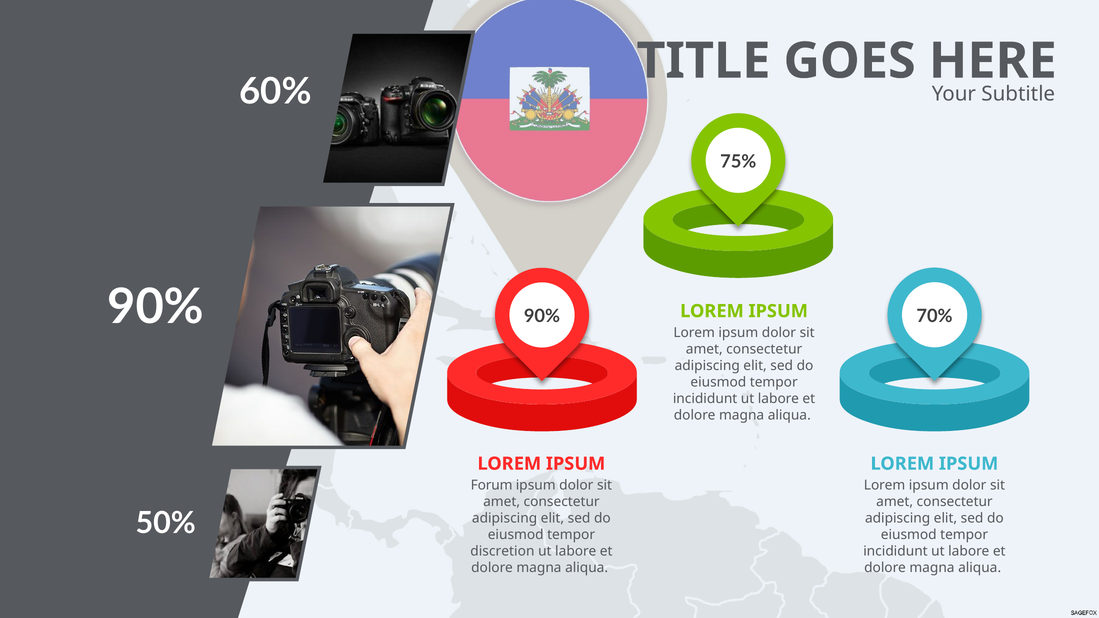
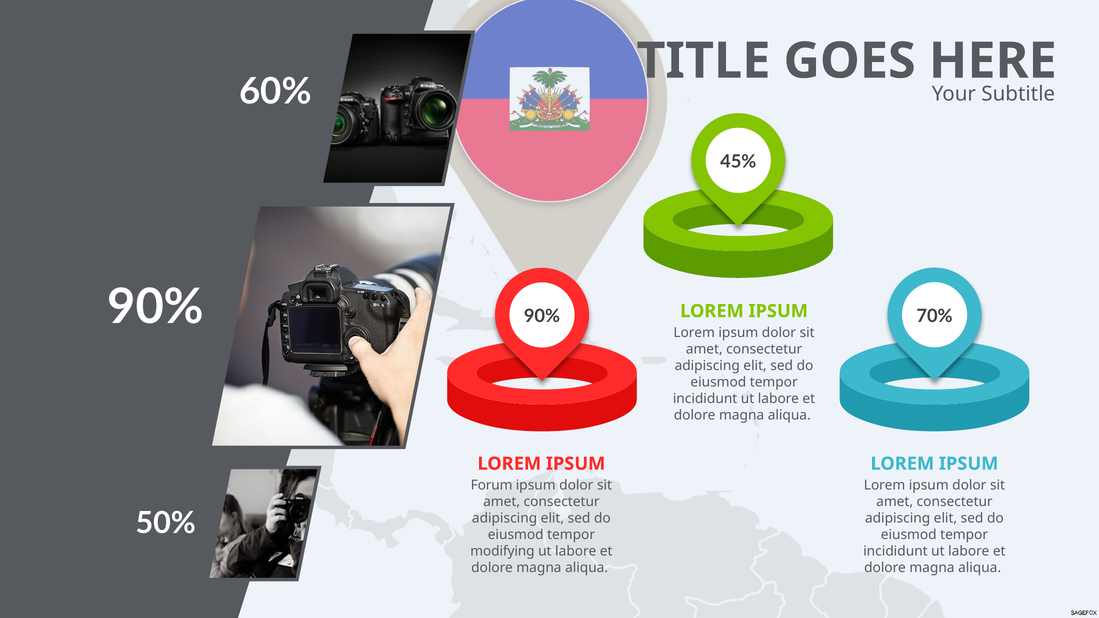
75%: 75% -> 45%
discretion: discretion -> modifying
